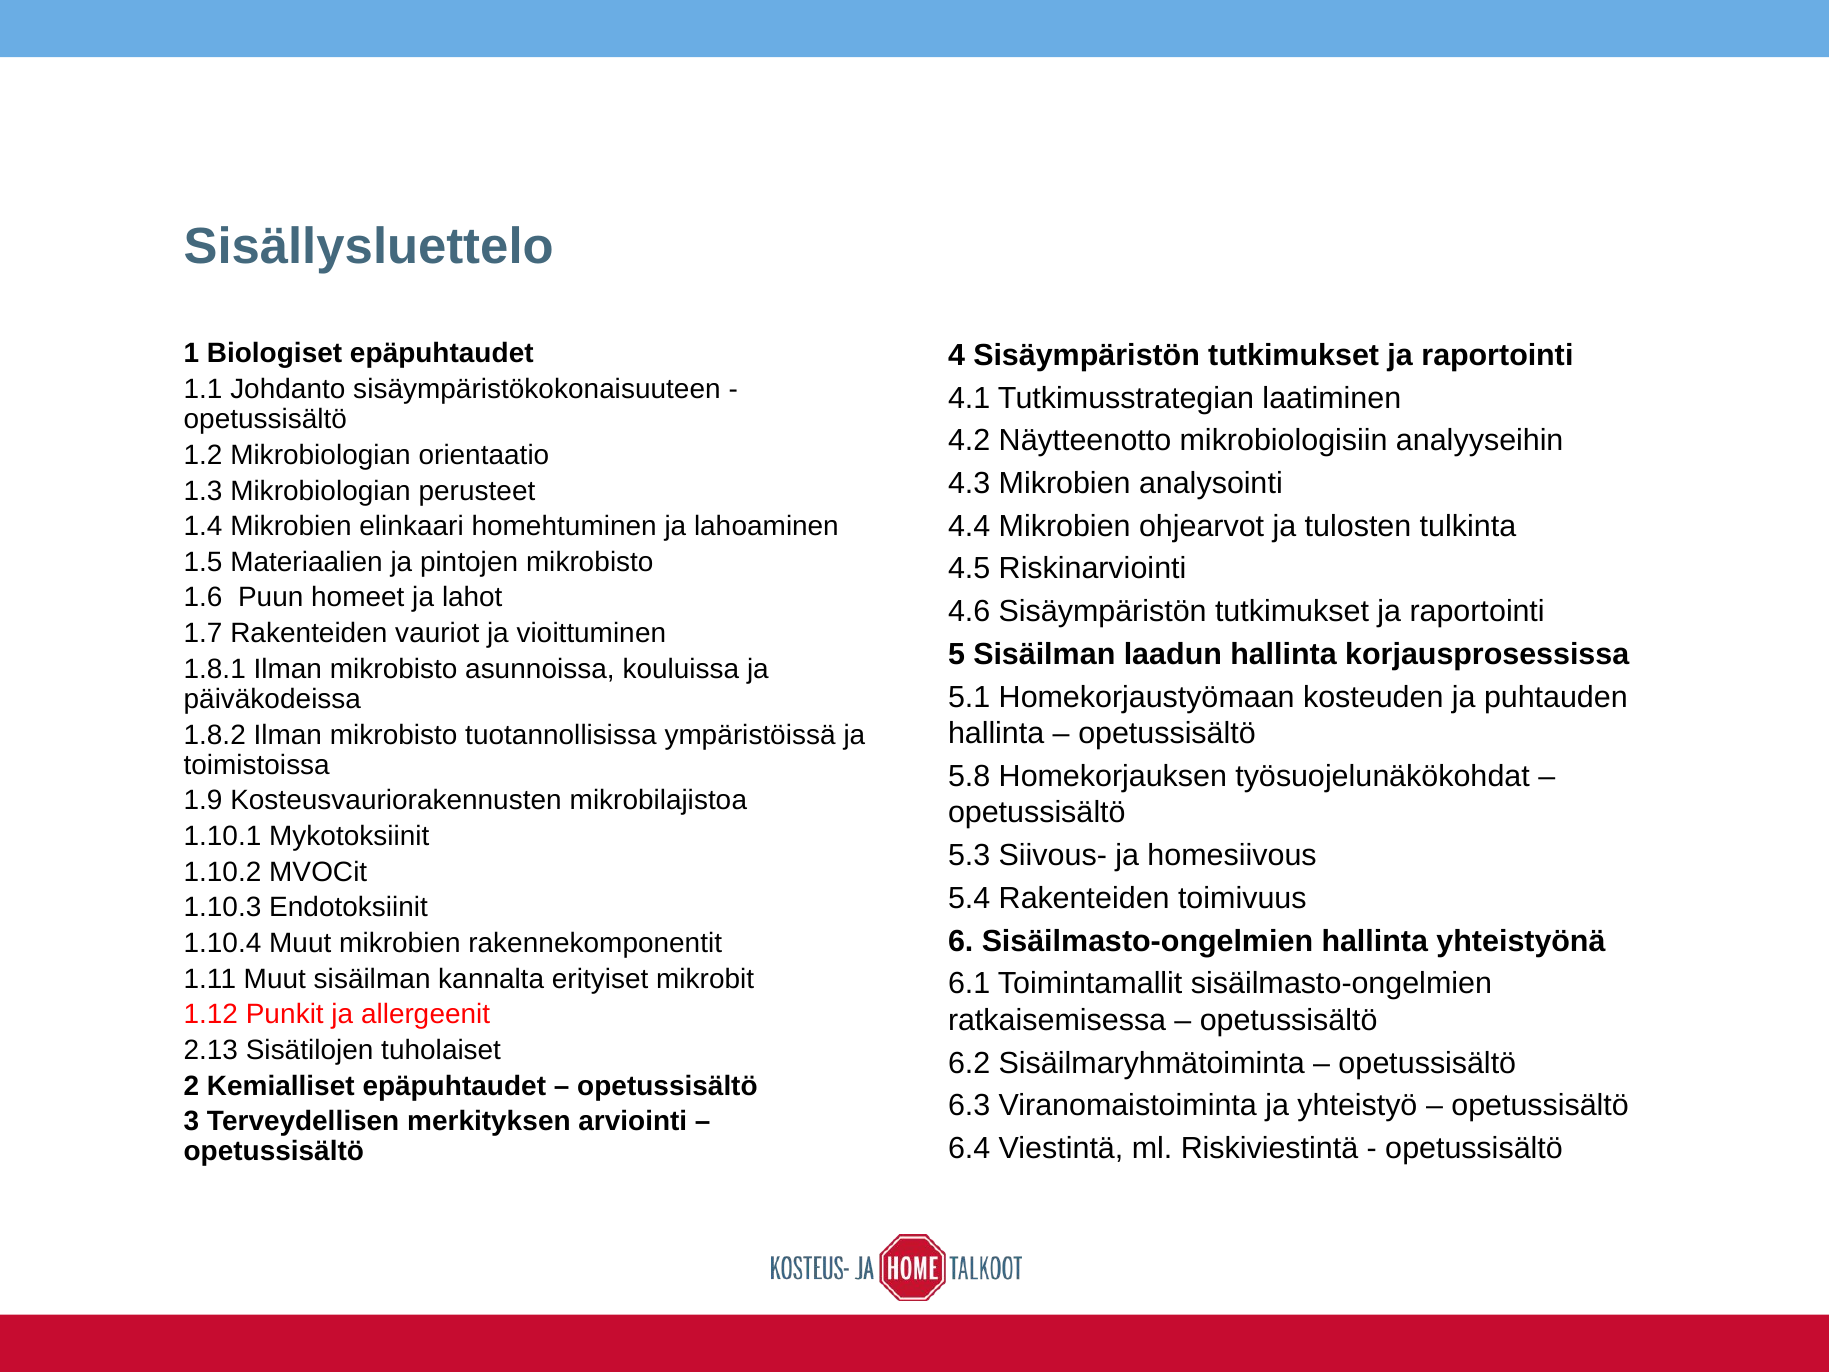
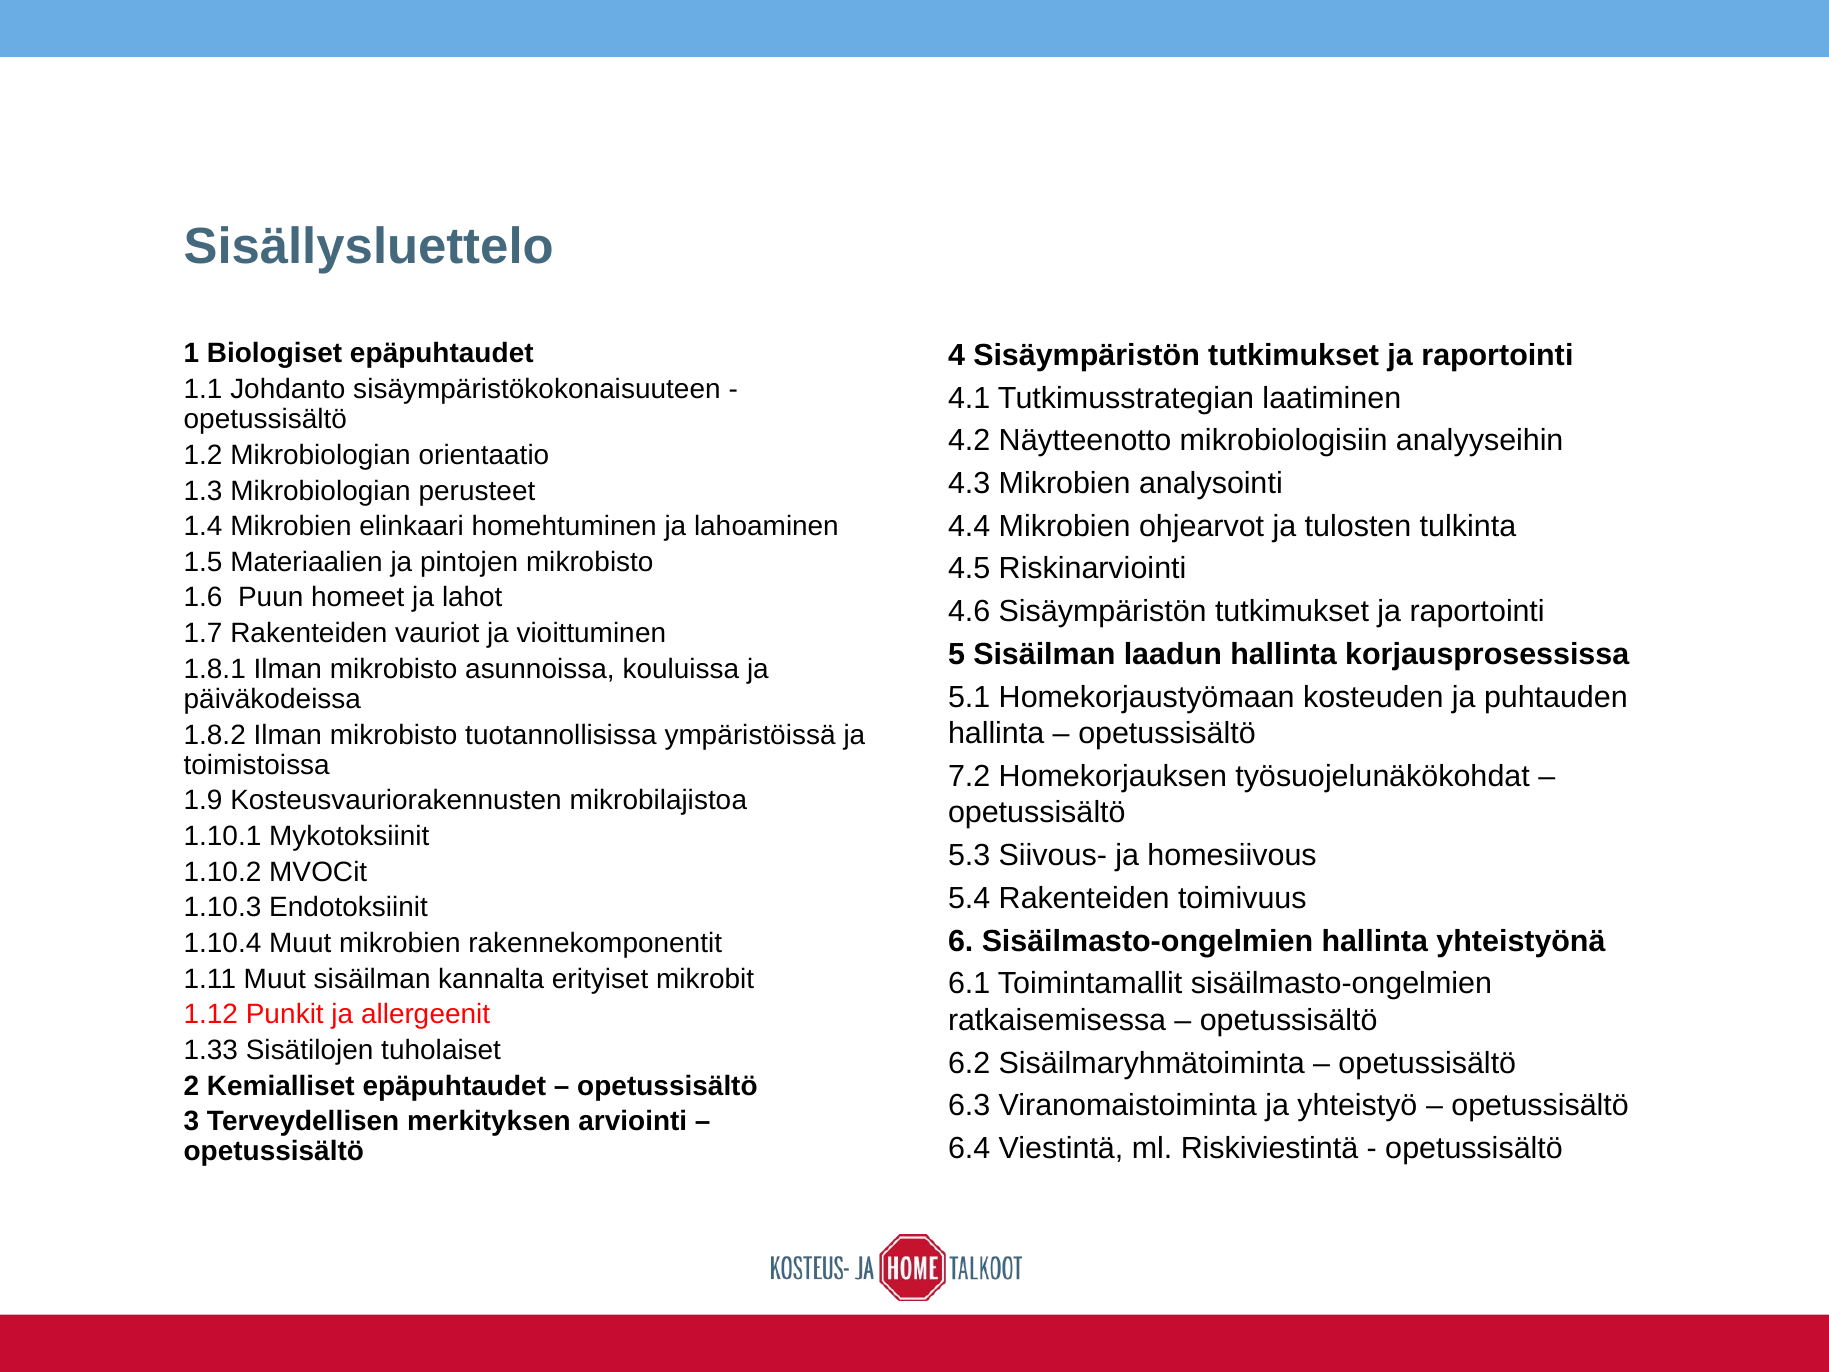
5.8: 5.8 -> 7.2
2.13: 2.13 -> 1.33
